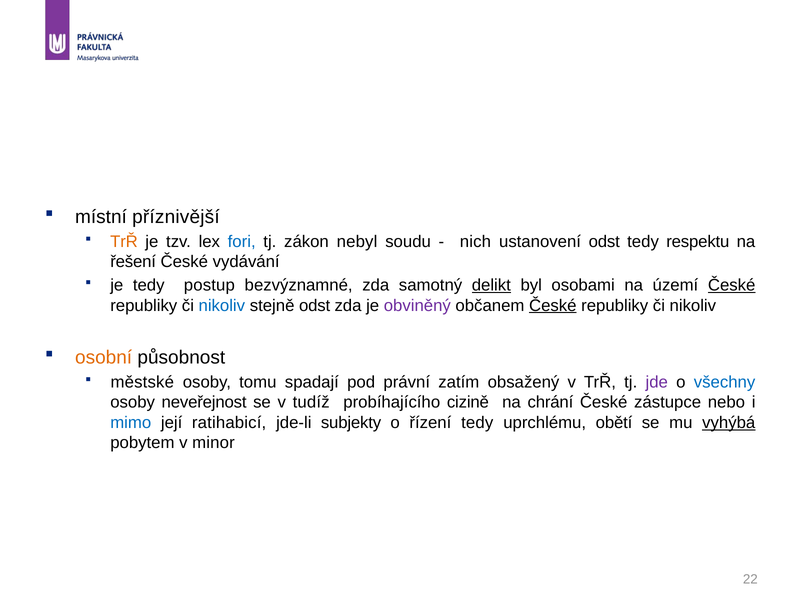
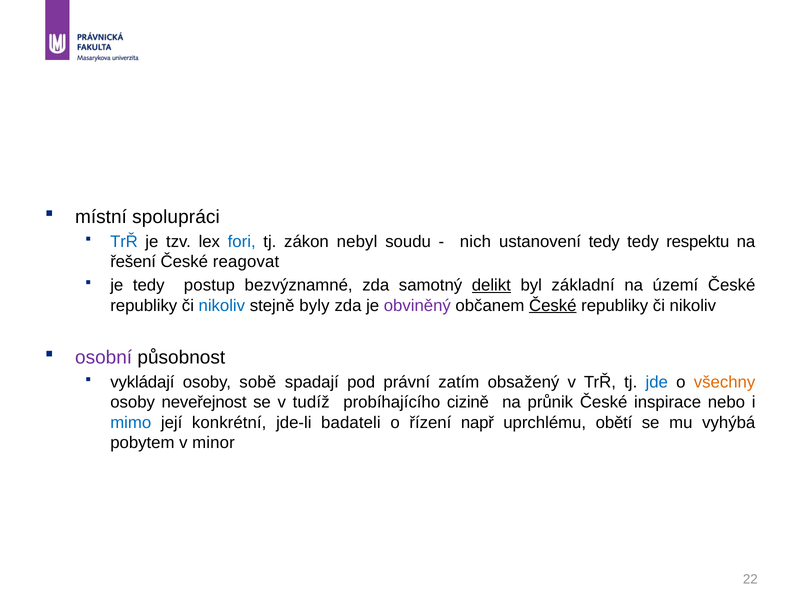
příznivější: příznivější -> spolupráci
TrŘ at (124, 242) colour: orange -> blue
ustanovení odst: odst -> tedy
vydávání: vydávání -> reagovat
osobami: osobami -> základní
České at (732, 285) underline: present -> none
stejně odst: odst -> byly
osobní colour: orange -> purple
městské: městské -> vykládají
tomu: tomu -> sobě
jde colour: purple -> blue
všechny colour: blue -> orange
chrání: chrání -> průnik
zástupce: zástupce -> inspirace
ratihabicí: ratihabicí -> konkrétní
subjekty: subjekty -> badateli
řízení tedy: tedy -> např
vyhýbá underline: present -> none
